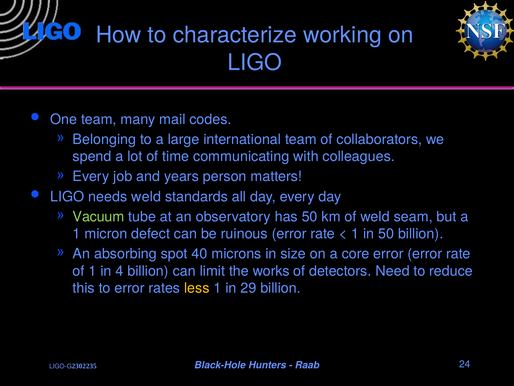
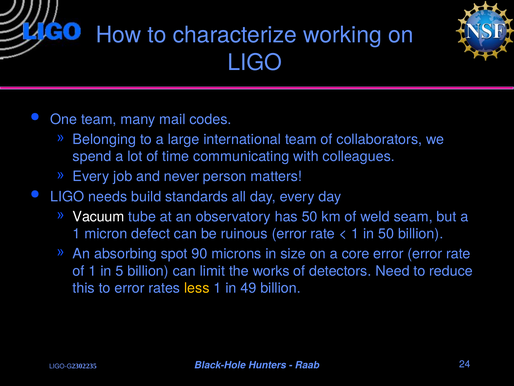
years: years -> never
needs weld: weld -> build
Vacuum colour: light green -> white
40: 40 -> 90
4: 4 -> 5
29: 29 -> 49
